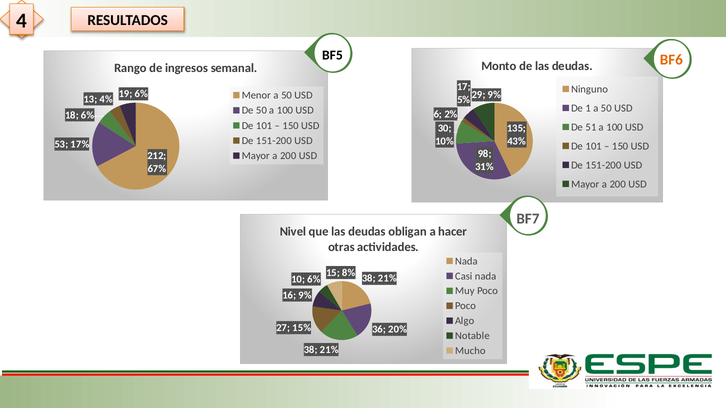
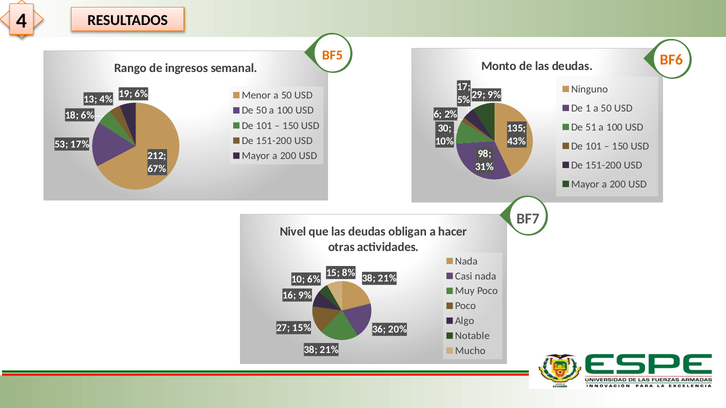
BF5 colour: black -> orange
